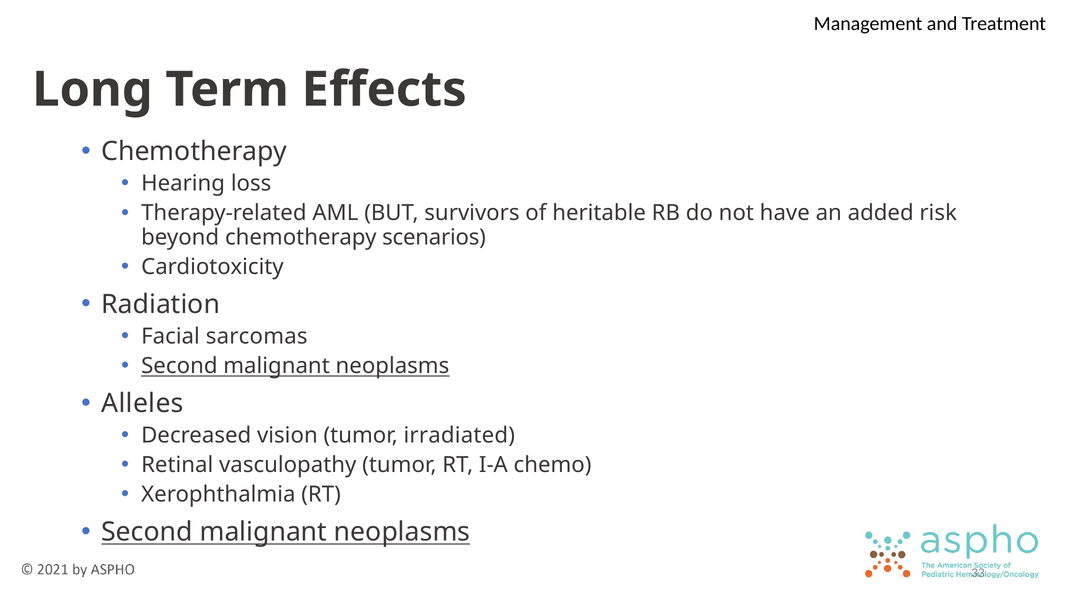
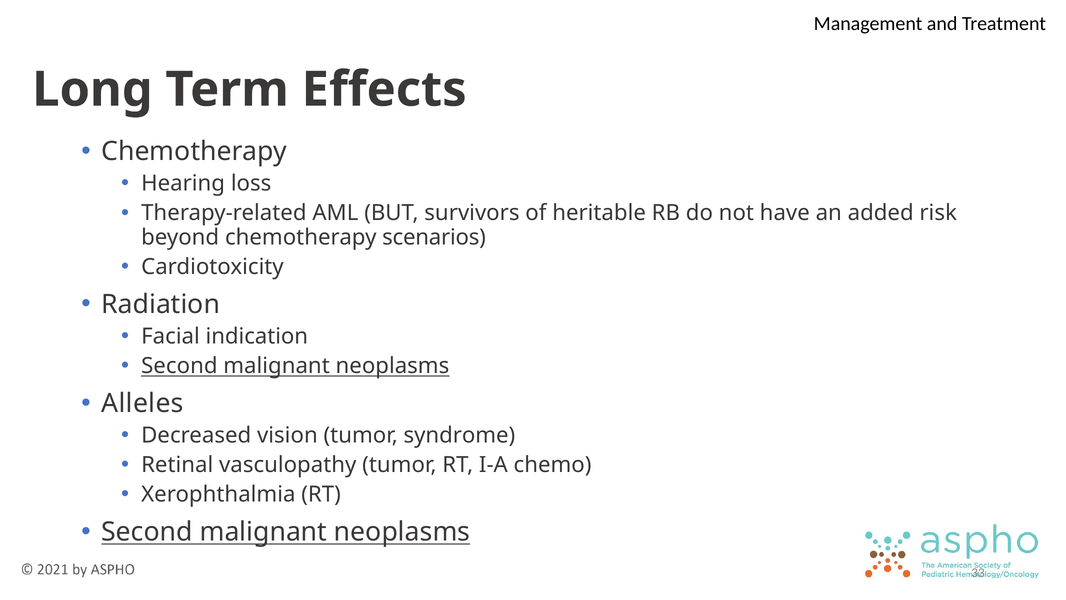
sarcomas: sarcomas -> indication
irradiated: irradiated -> syndrome
